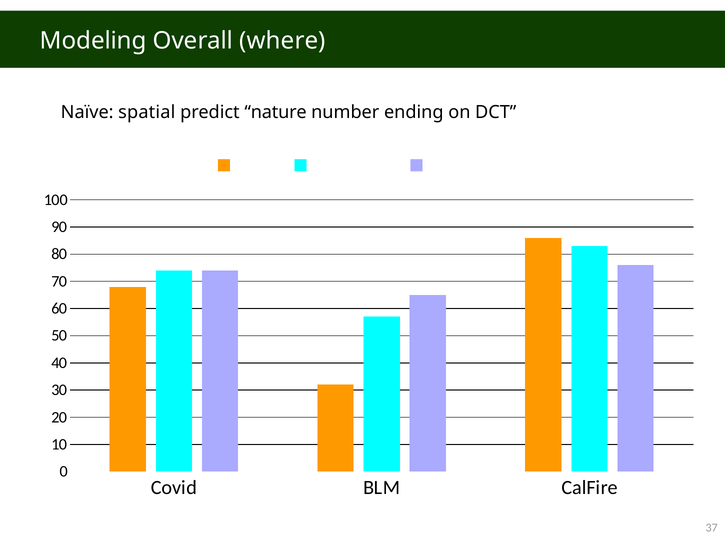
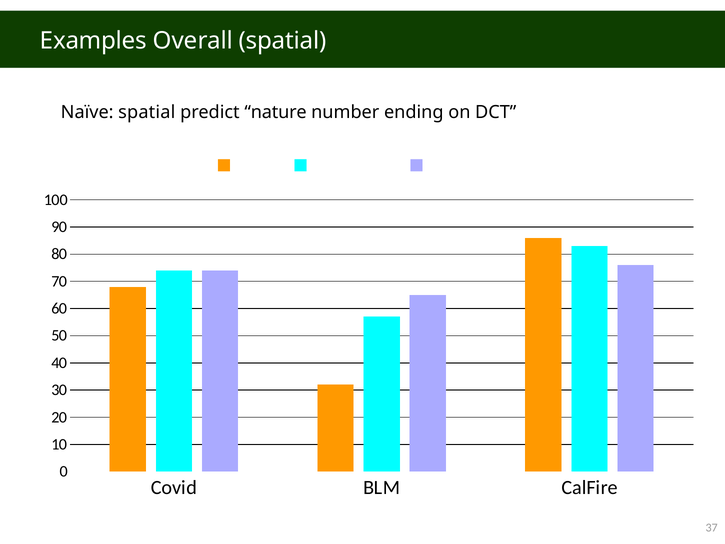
Modeling: Modeling -> Examples
Overall where: where -> spatial
